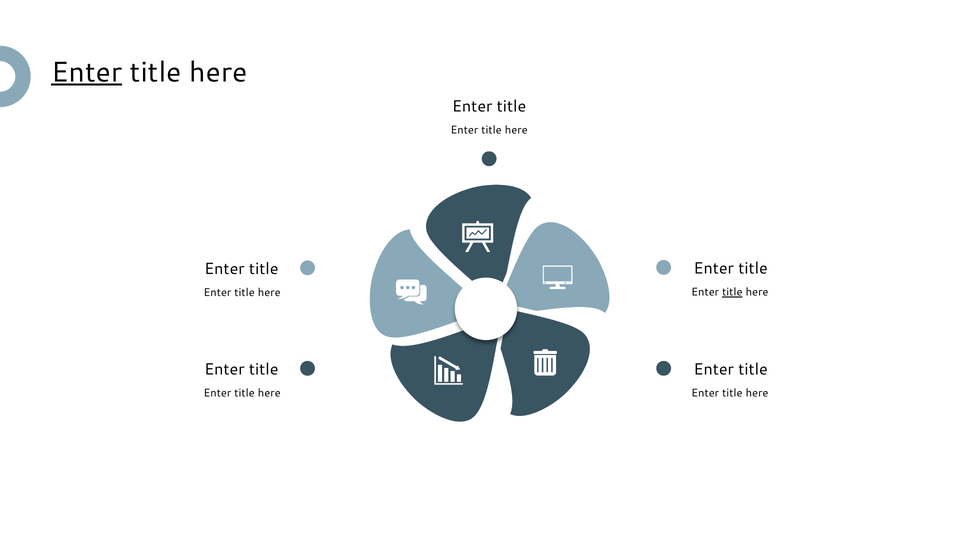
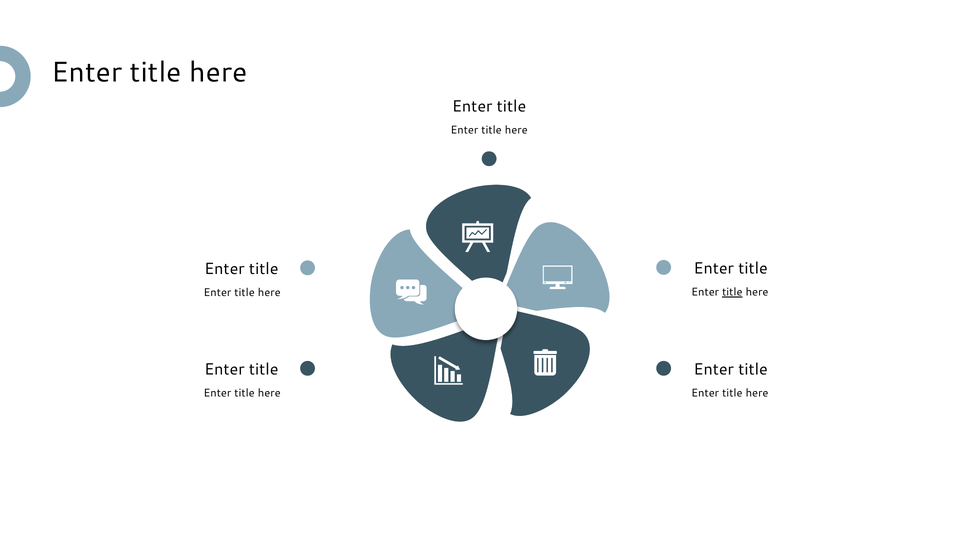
Enter at (87, 72) underline: present -> none
